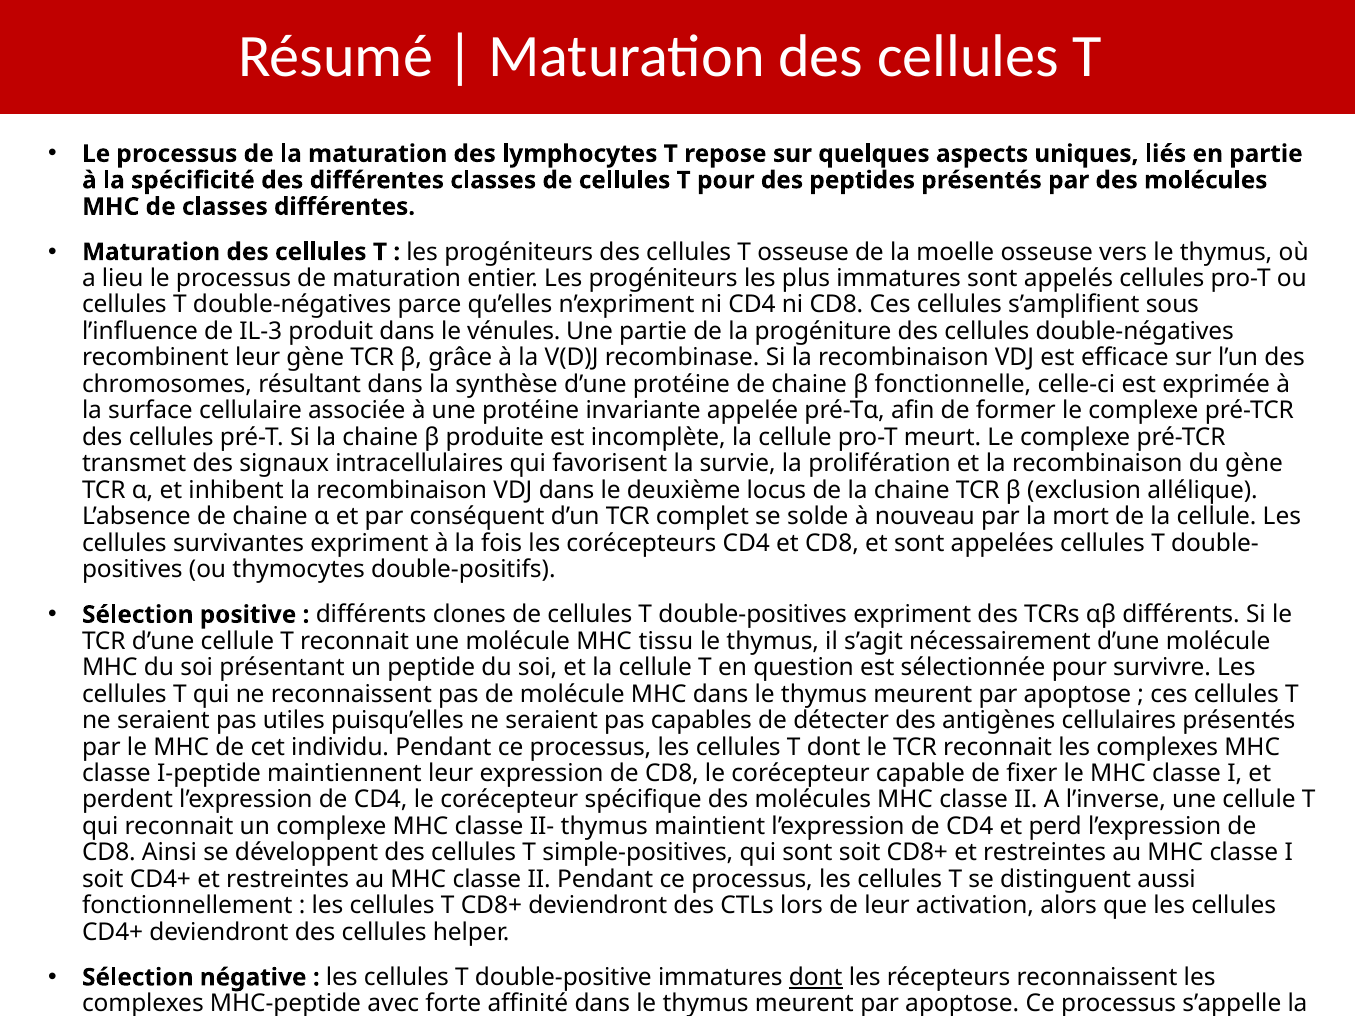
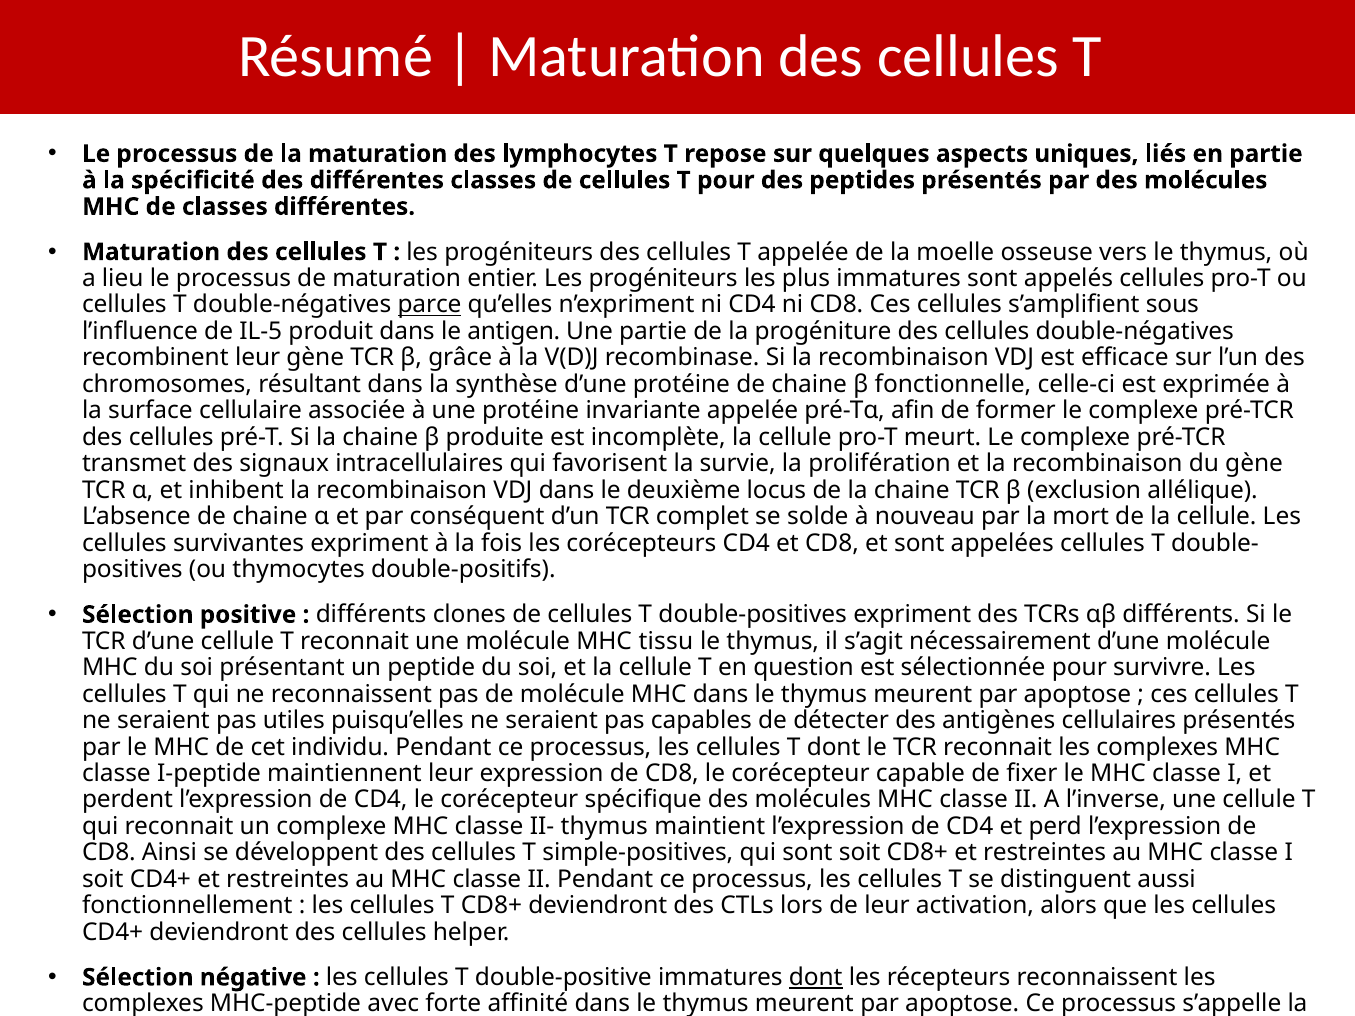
T osseuse: osseuse -> appelée
parce underline: none -> present
IL-3: IL-3 -> IL-5
vénules: vénules -> antigen
